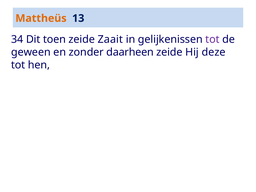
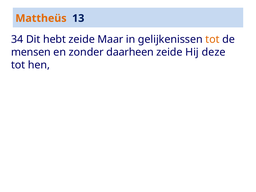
toen: toen -> hebt
Zaait: Zaait -> Maar
tot at (212, 39) colour: purple -> orange
geween: geween -> mensen
